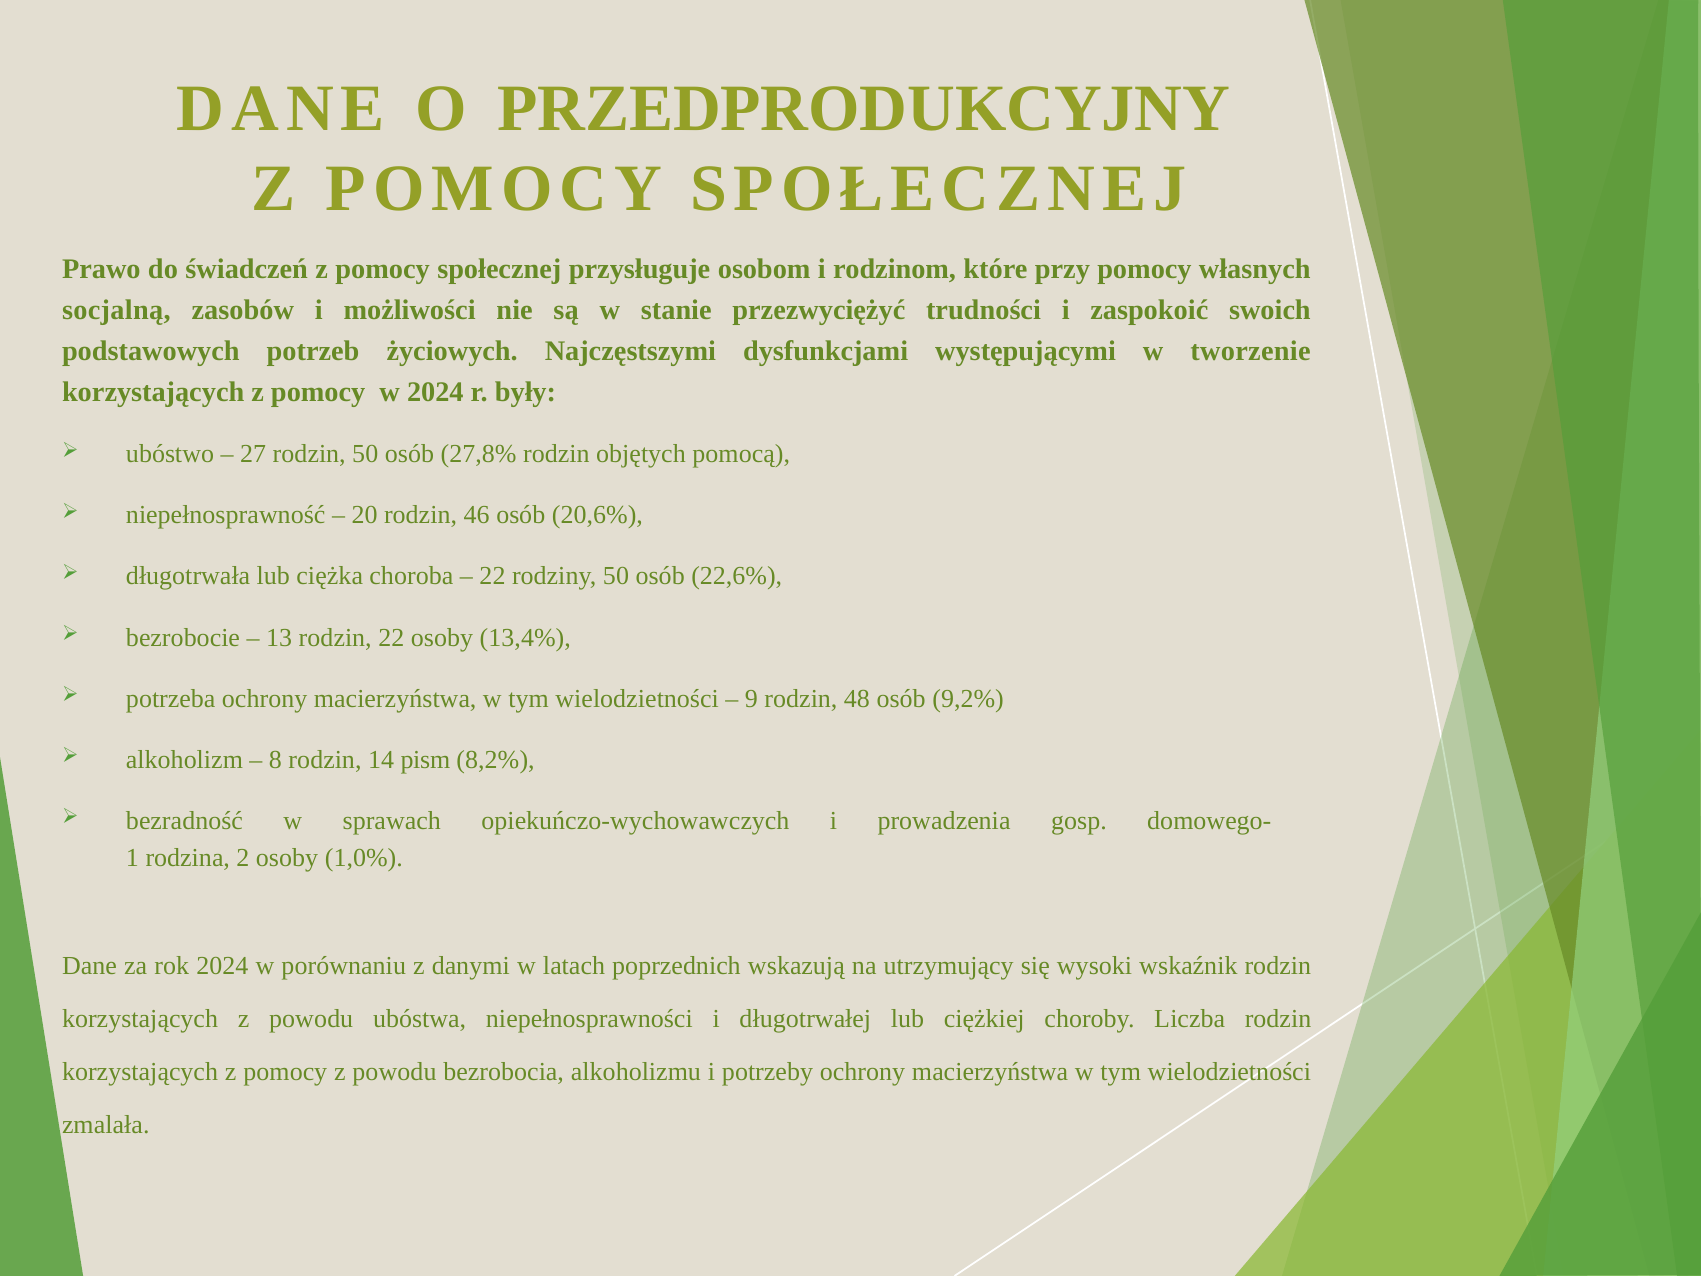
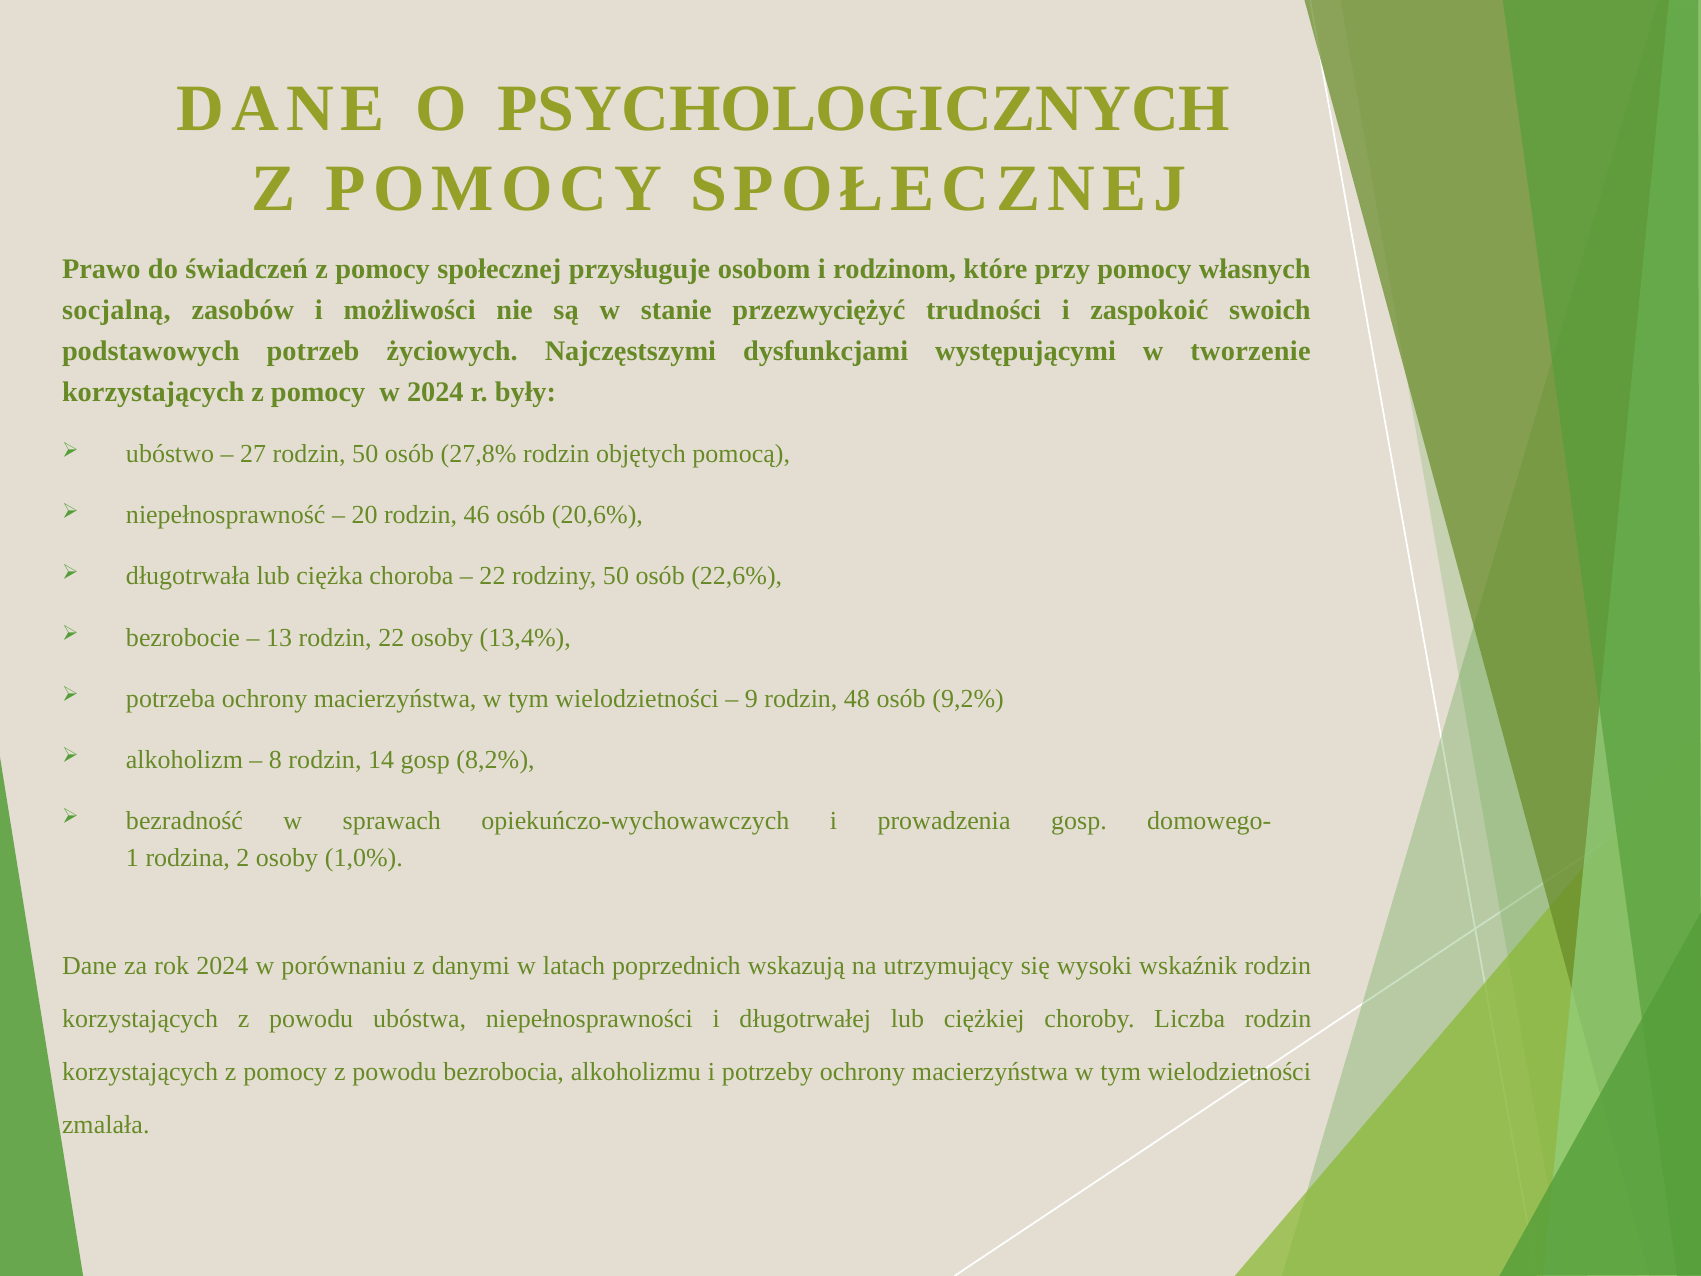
PRZEDPRODUKCYJNY: PRZEDPRODUKCYJNY -> PSYCHOLOGICZNYCH
14 pism: pism -> gosp
